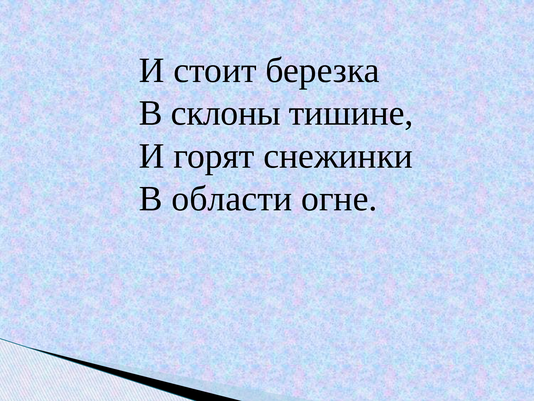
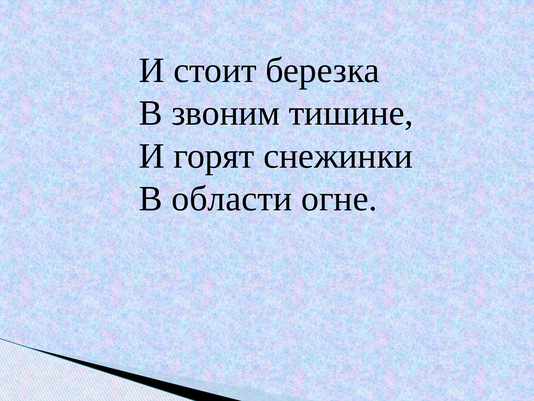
склоны: склоны -> звоним
